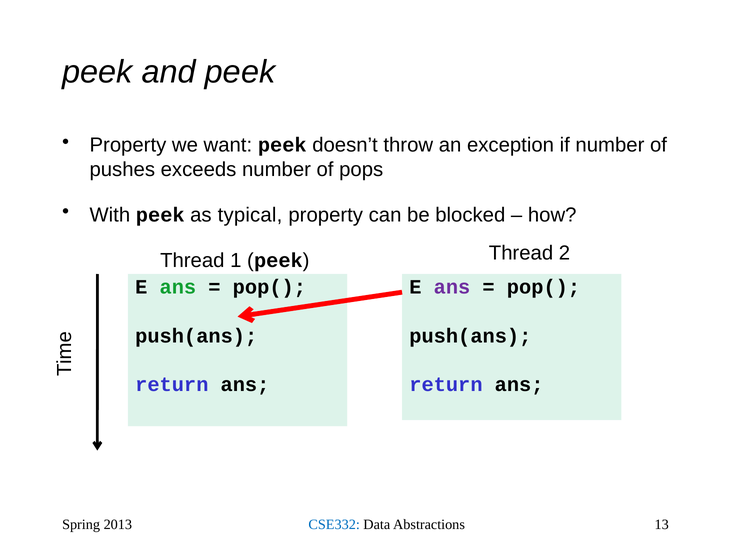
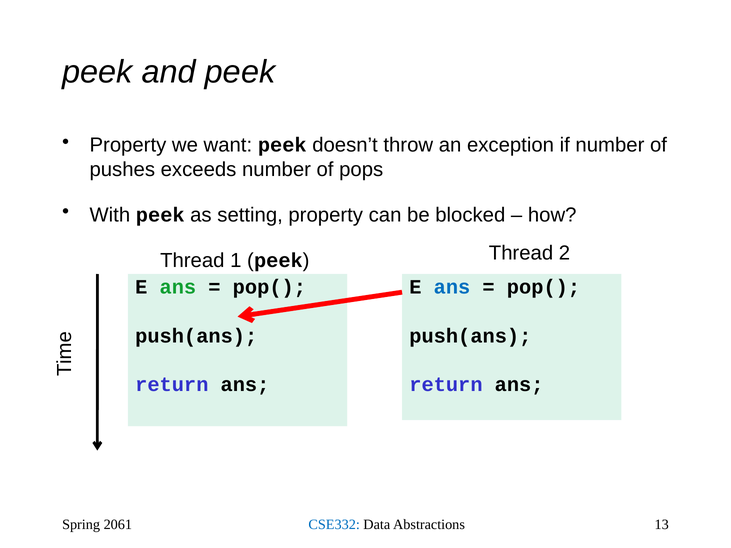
typical: typical -> setting
ans at (452, 287) colour: purple -> blue
2013: 2013 -> 2061
